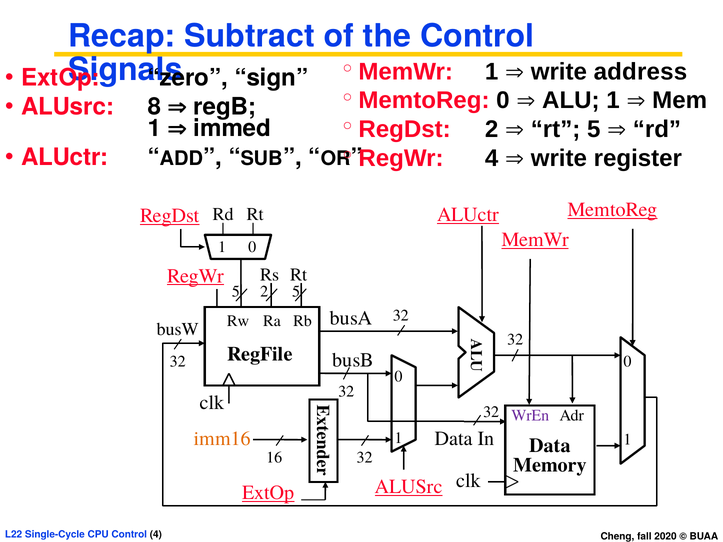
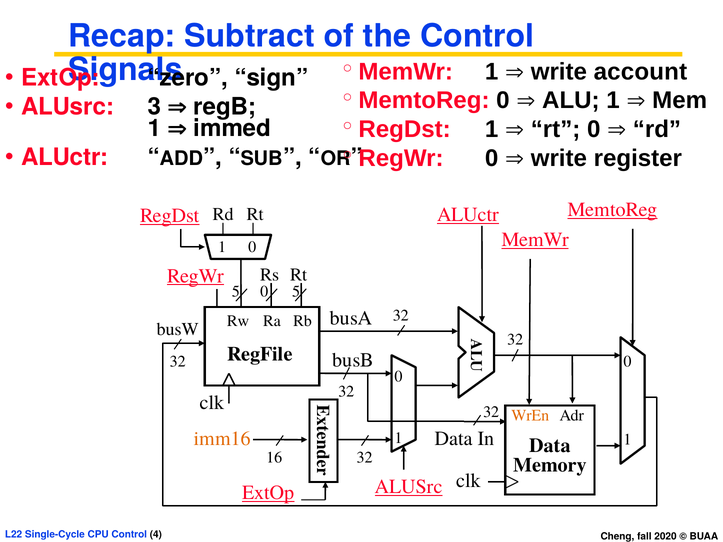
address: address -> account
8: 8 -> 3
2 at (492, 129): 2 -> 1
rt 5: 5 -> 0
4 at (492, 158): 4 -> 0
5 2: 2 -> 0
WrEn colour: purple -> orange
